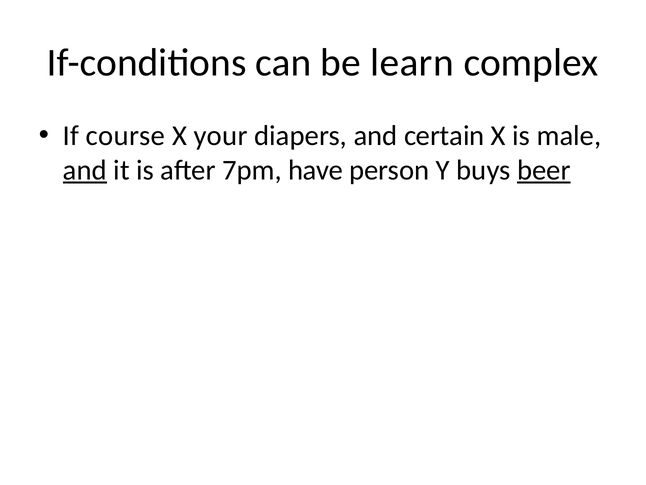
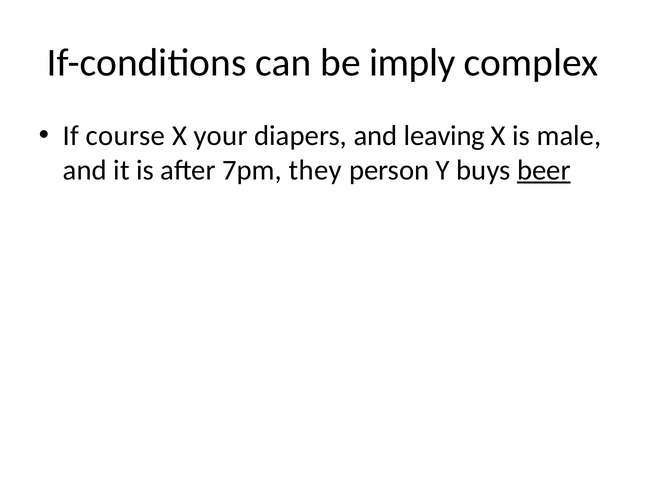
learn: learn -> imply
certain: certain -> leaving
and at (85, 170) underline: present -> none
have: have -> they
